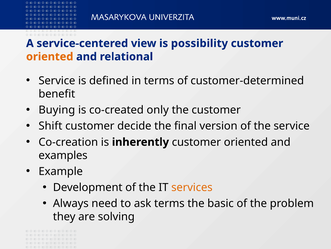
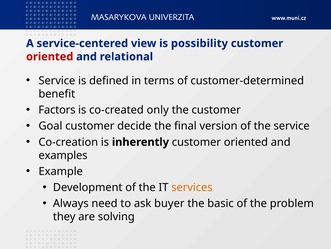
oriented at (50, 57) colour: orange -> red
Buying: Buying -> Factors
Shift: Shift -> Goal
ask terms: terms -> buyer
